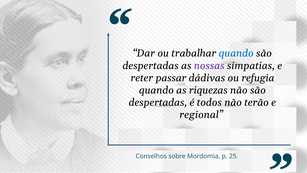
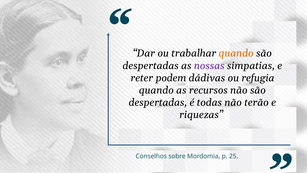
quando at (236, 53) colour: blue -> orange
passar: passar -> podem
riquezas: riquezas -> recursos
todos: todos -> todas
regional: regional -> riquezas
